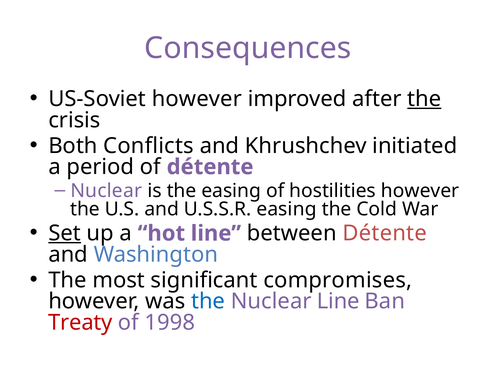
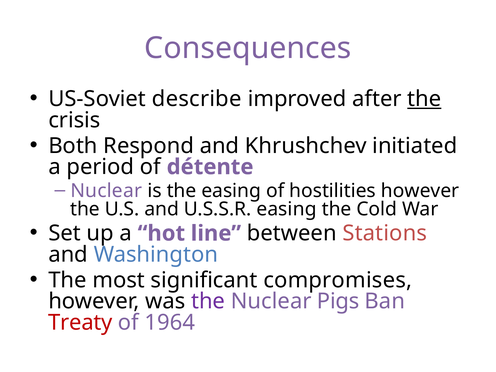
US-Soviet however: however -> describe
Conflicts: Conflicts -> Respond
Set underline: present -> none
between Détente: Détente -> Stations
the at (208, 301) colour: blue -> purple
Nuclear Line: Line -> Pigs
1998: 1998 -> 1964
